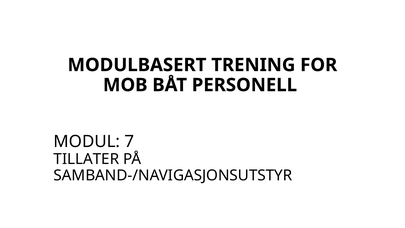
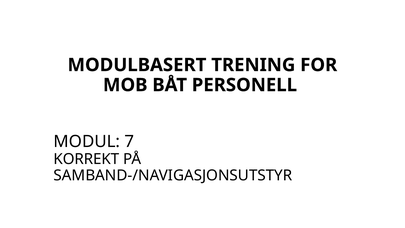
TILLATER: TILLATER -> KORREKT
